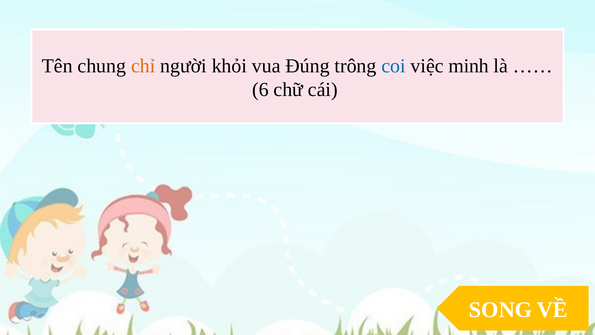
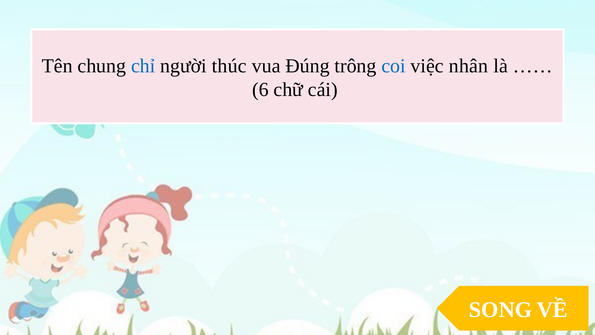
chỉ colour: orange -> blue
khỏi: khỏi -> thúc
minh: minh -> nhân
